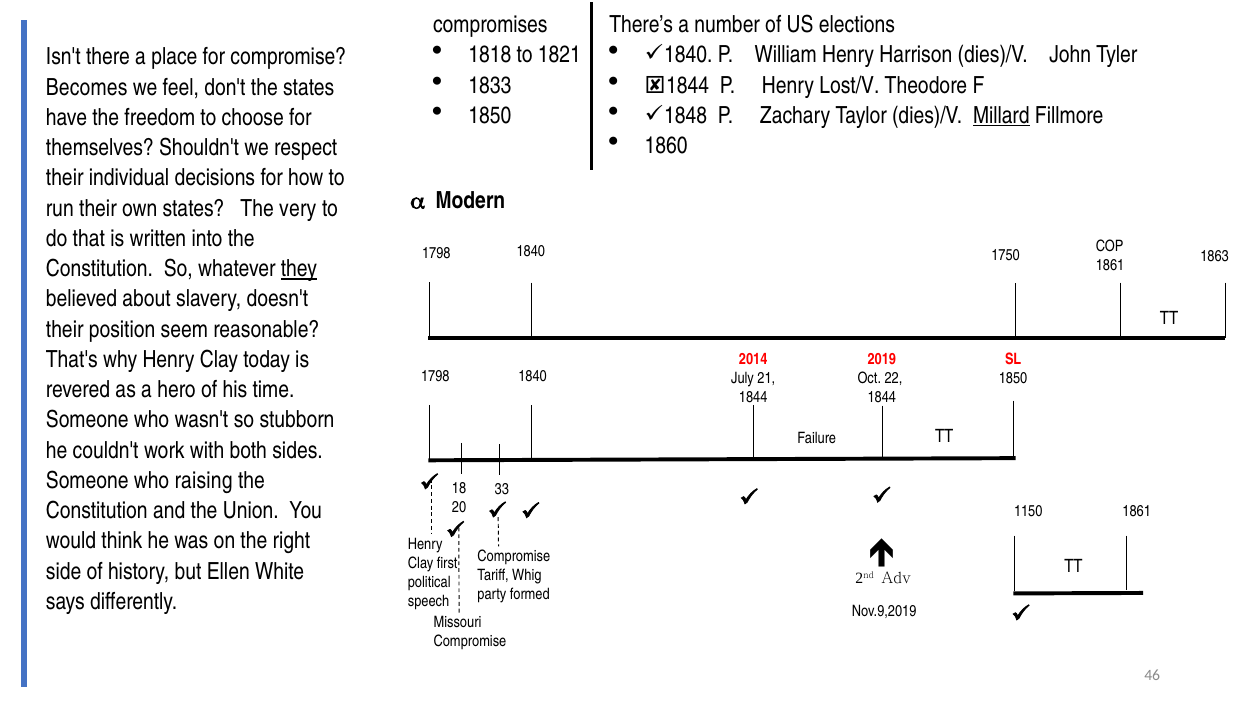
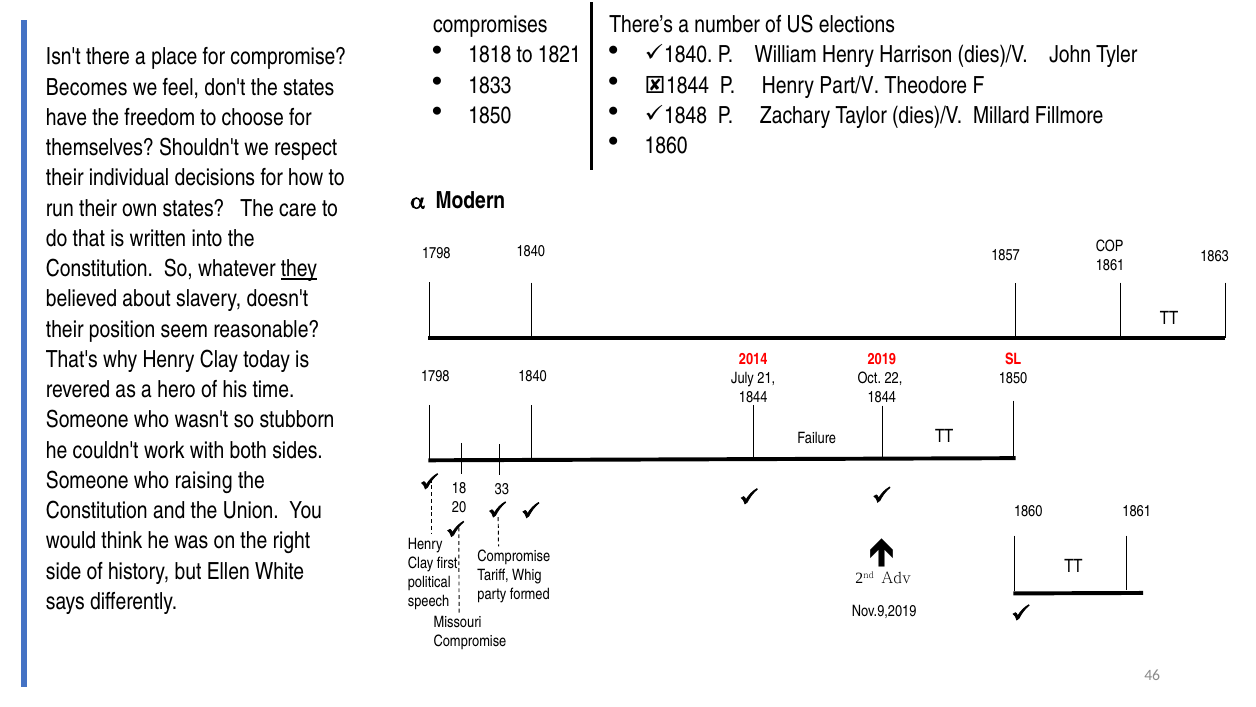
Lost/V: Lost/V -> Part/V
Millard underline: present -> none
very: very -> care
1750: 1750 -> 1857
1150 at (1028, 511): 1150 -> 1860
